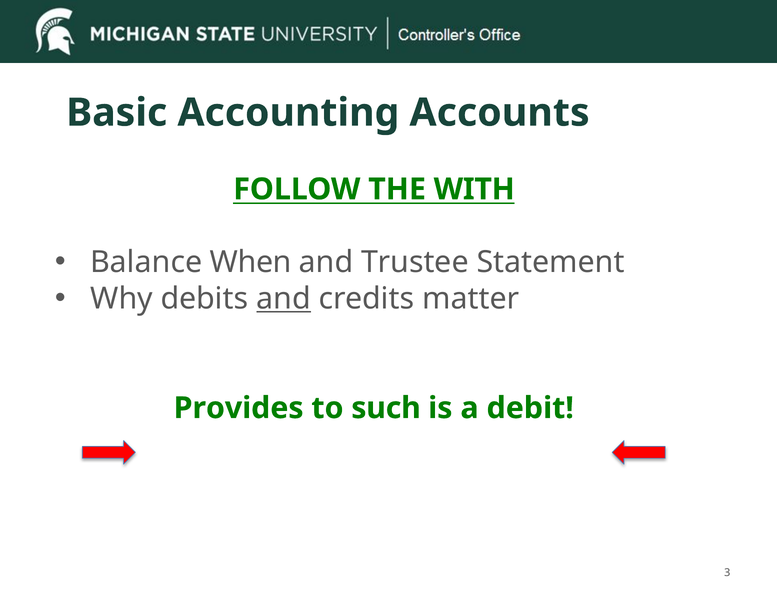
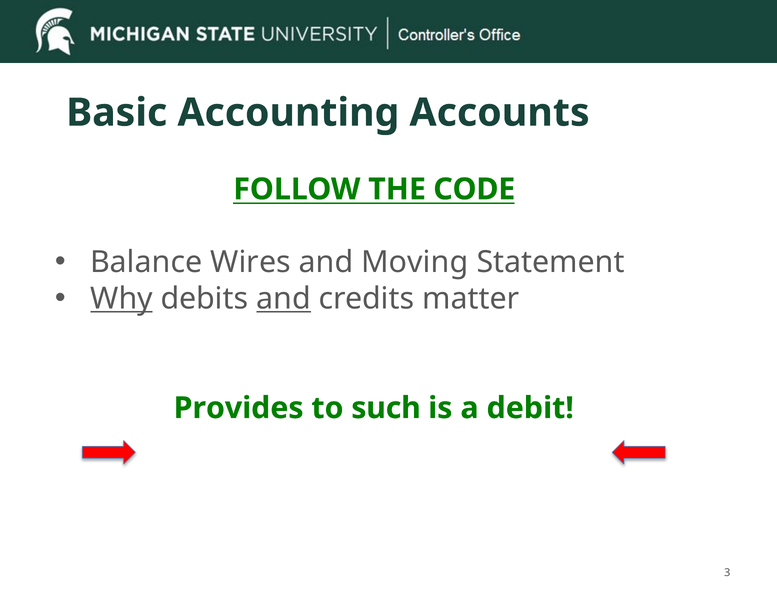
WITH: WITH -> CODE
When: When -> Wires
Trustee: Trustee -> Moving
Why underline: none -> present
